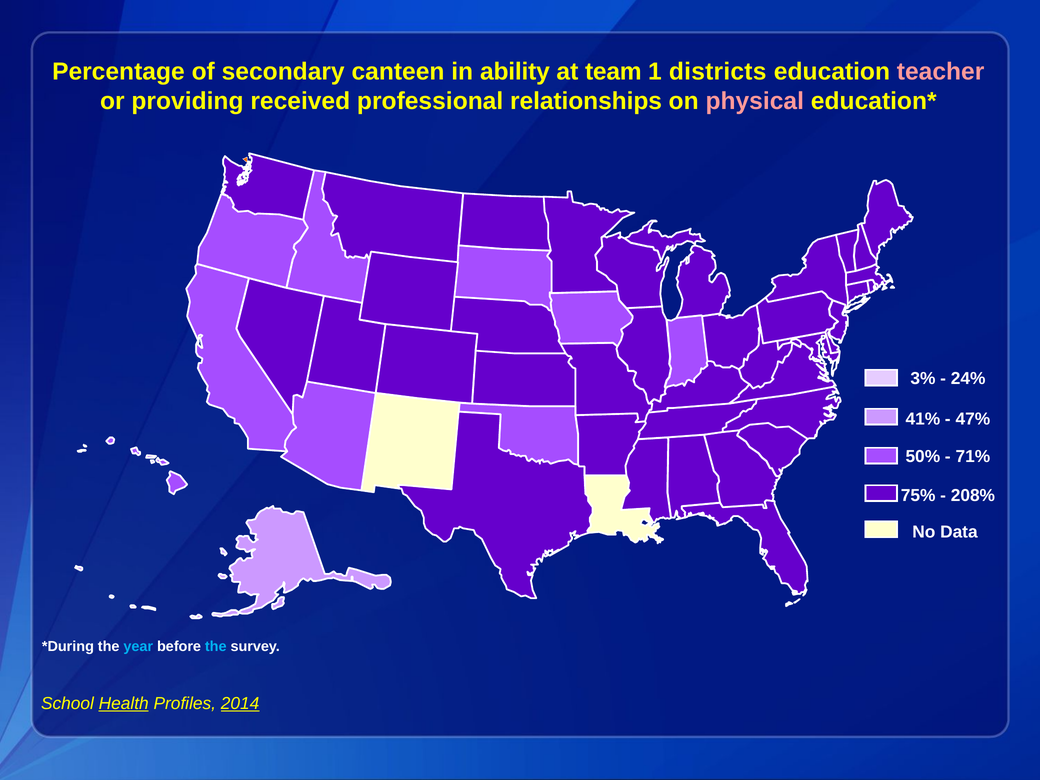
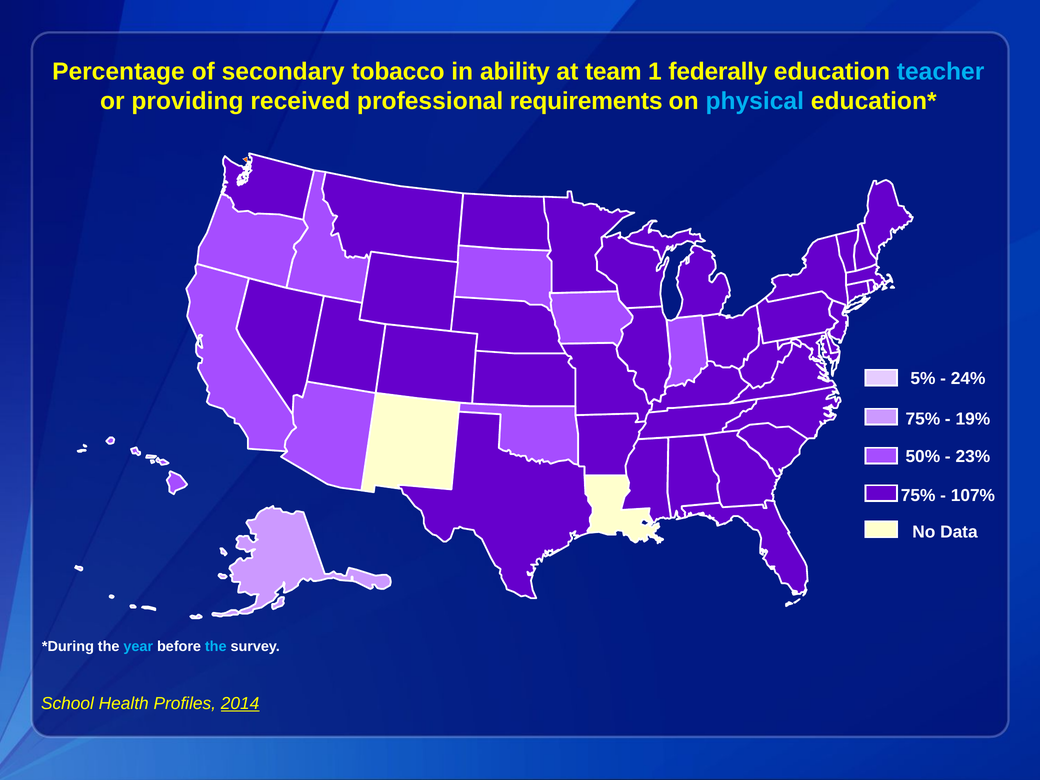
canteen: canteen -> tobacco
districts: districts -> federally
teacher colour: pink -> light blue
relationships: relationships -> requirements
physical colour: pink -> light blue
3%: 3% -> 5%
41% at (923, 419): 41% -> 75%
47%: 47% -> 19%
71%: 71% -> 23%
208%: 208% -> 107%
Health underline: present -> none
